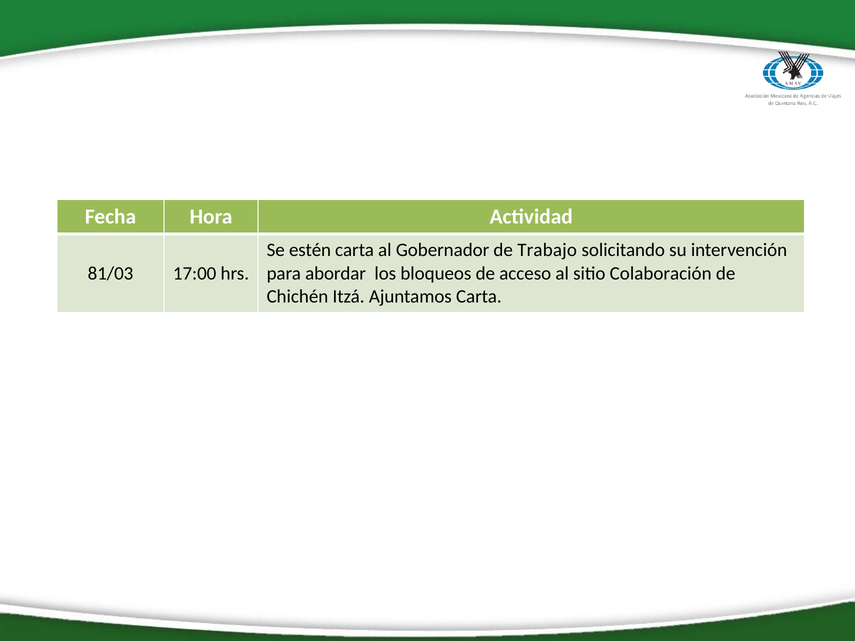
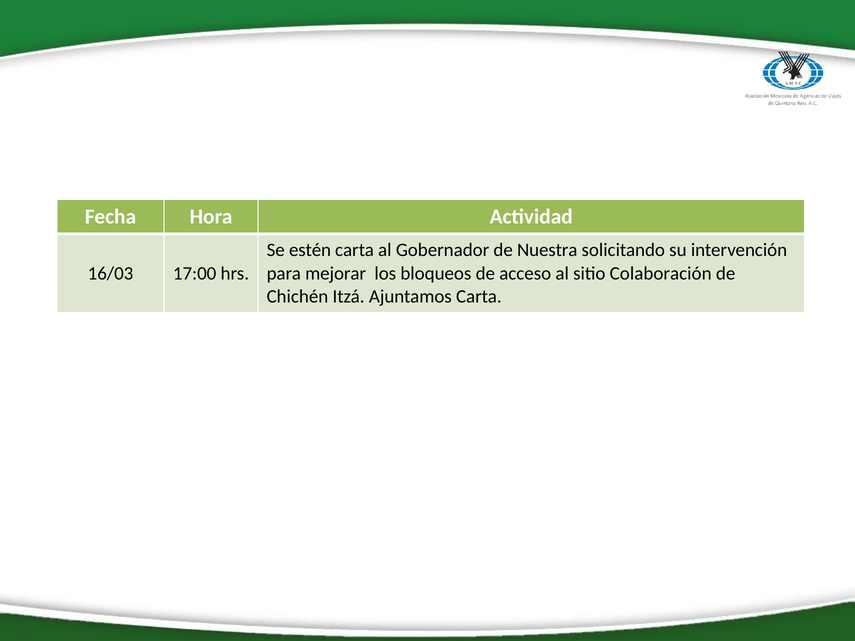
Trabajo: Trabajo -> Nuestra
81/03: 81/03 -> 16/03
abordar: abordar -> mejorar
